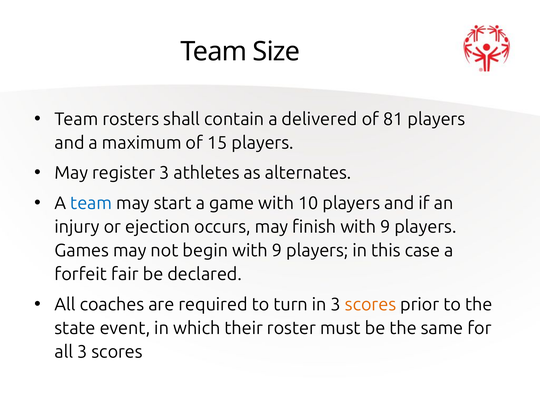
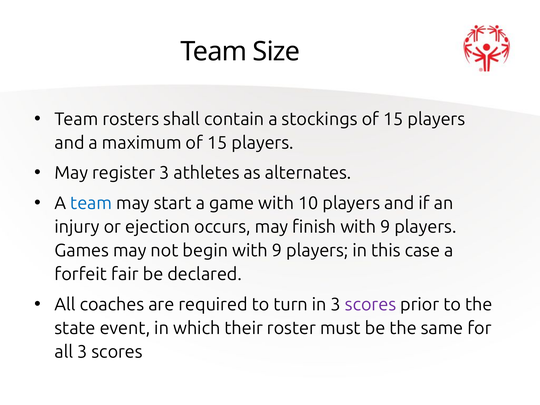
delivered: delivered -> stockings
81 at (393, 119): 81 -> 15
scores at (371, 305) colour: orange -> purple
